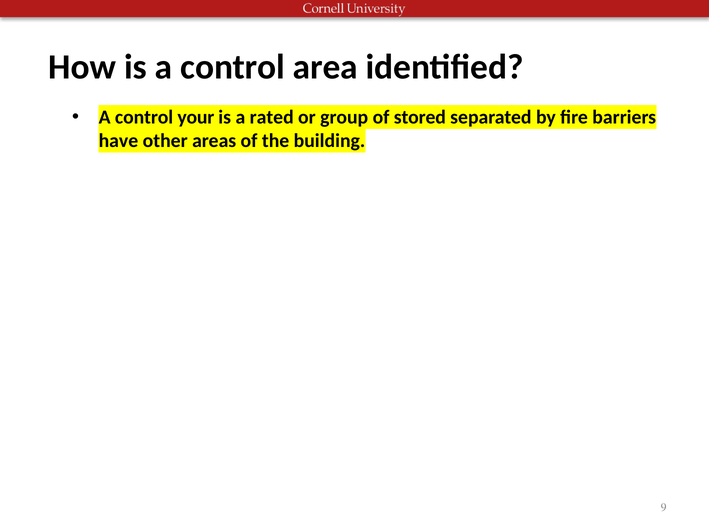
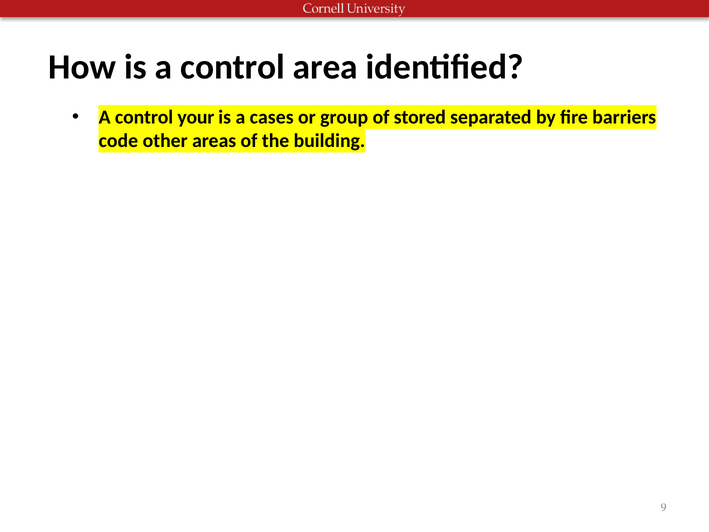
rated: rated -> cases
have: have -> code
